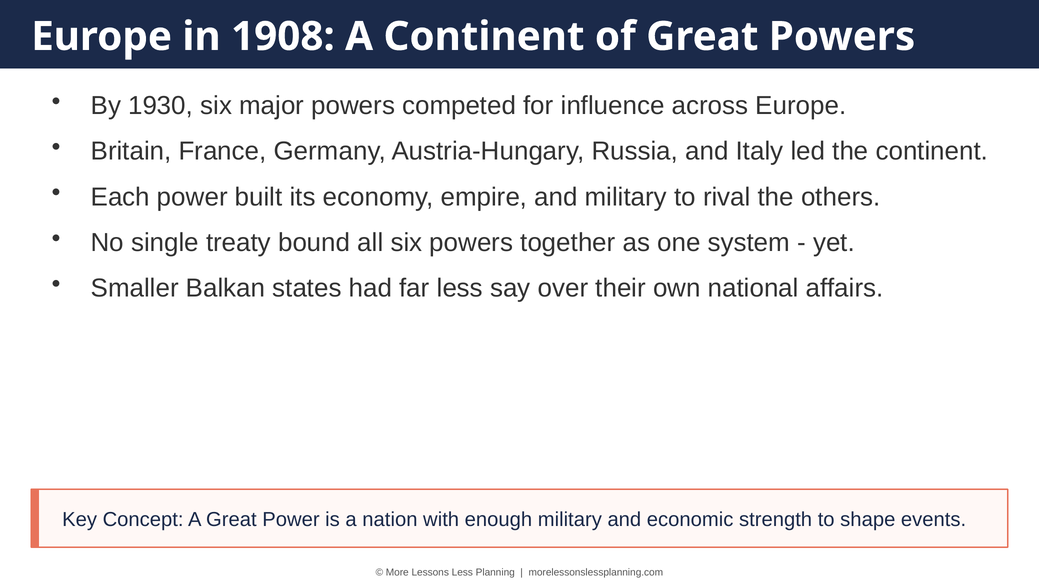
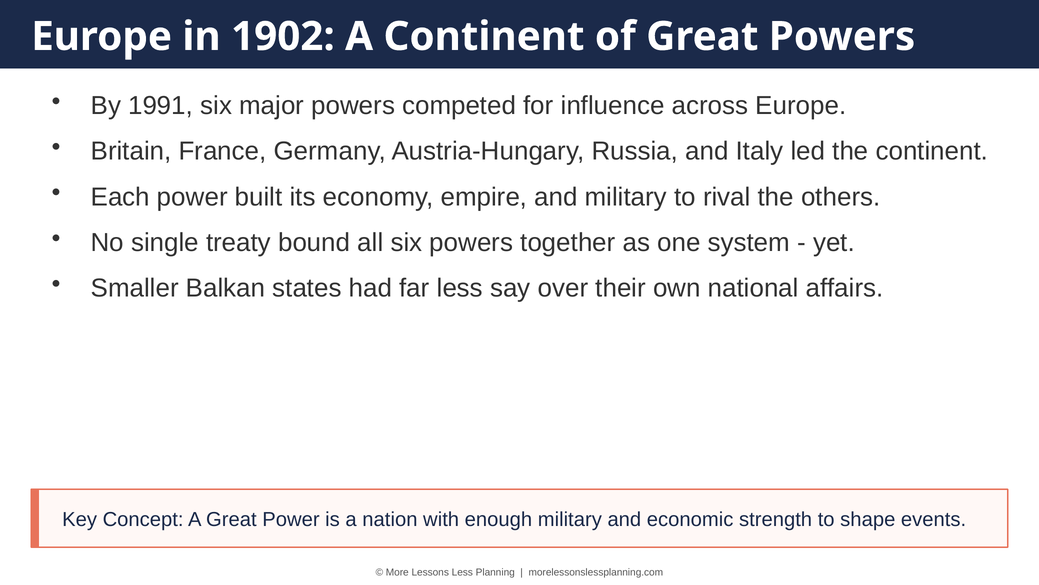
1908: 1908 -> 1902
1930: 1930 -> 1991
